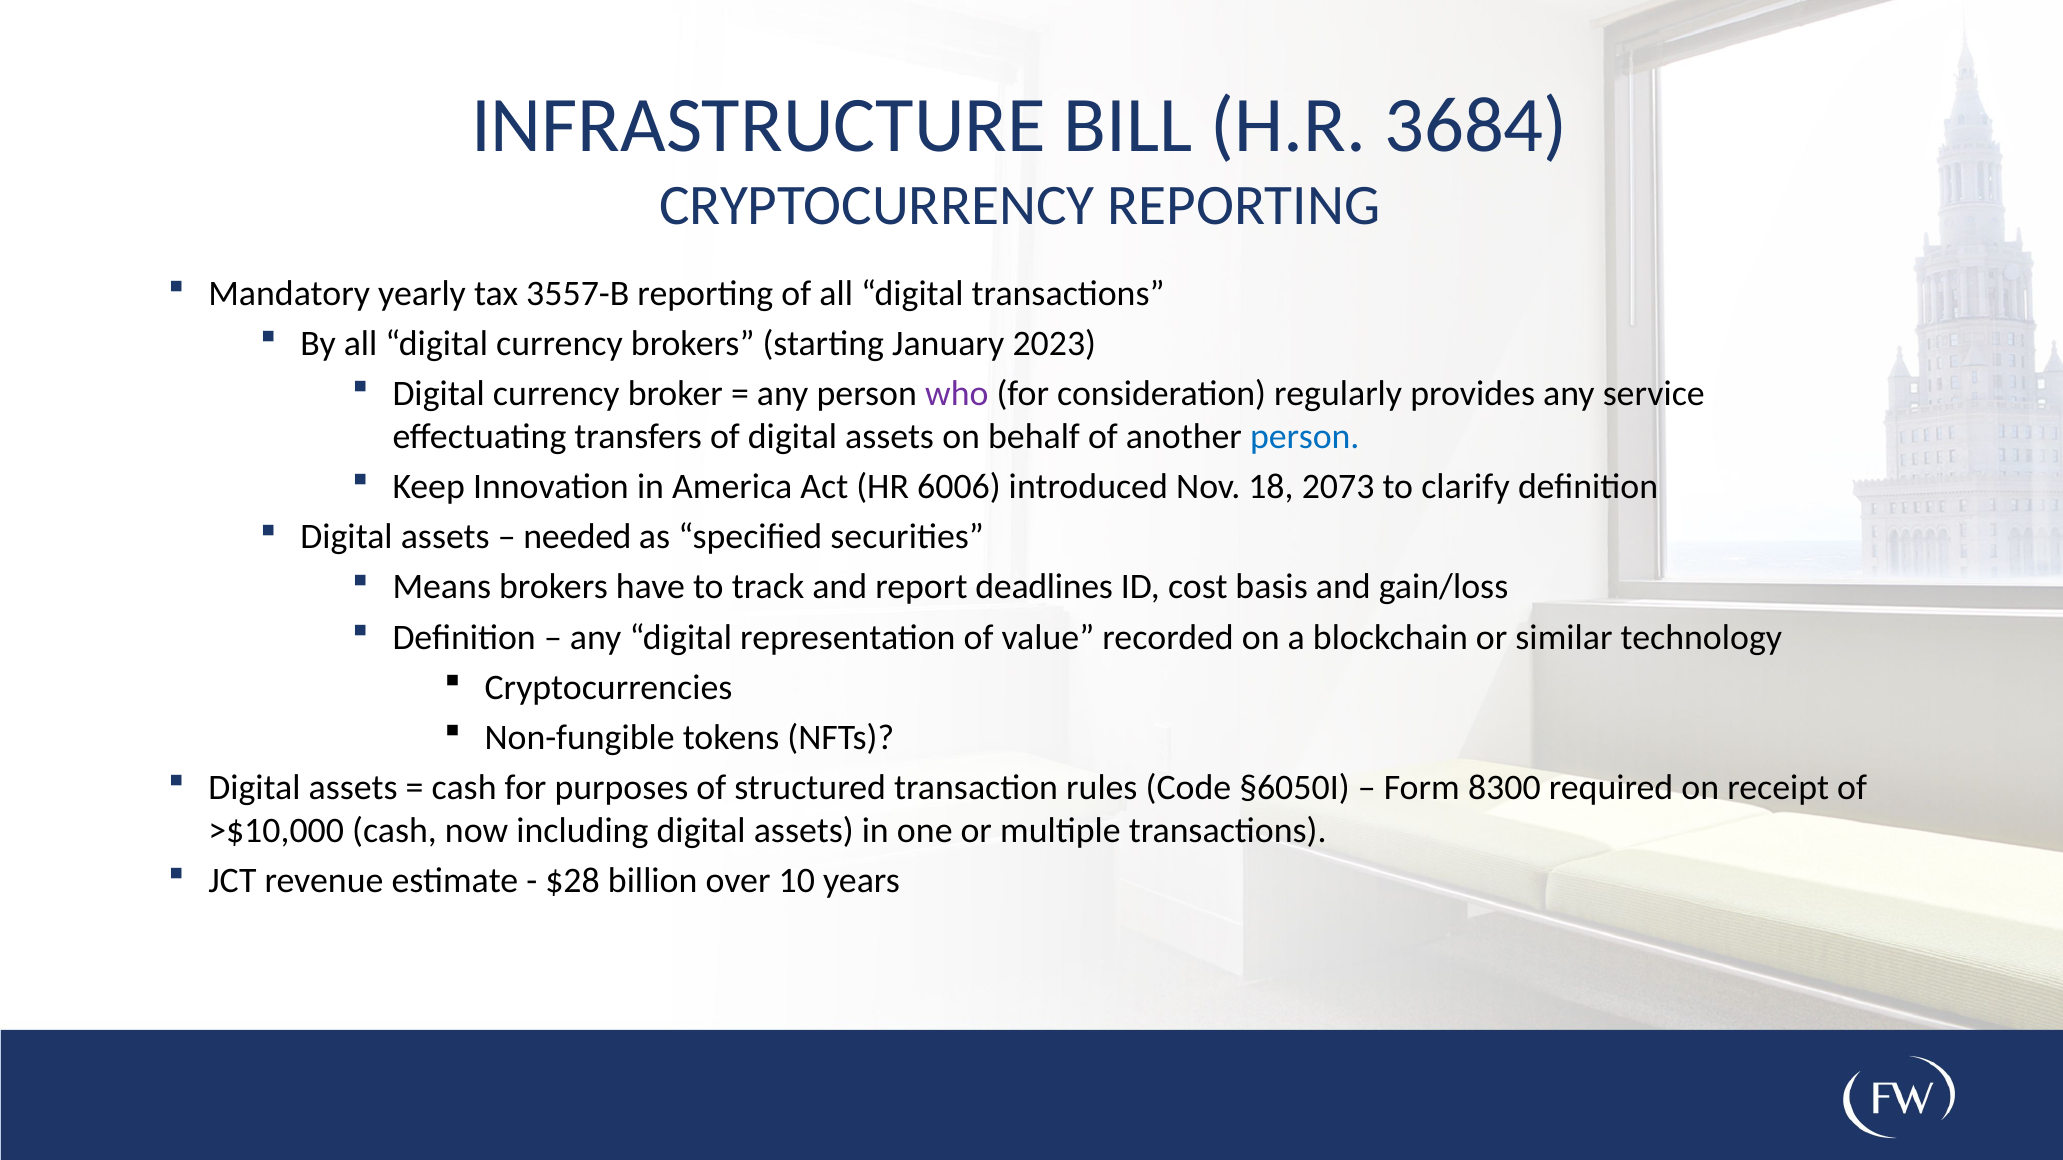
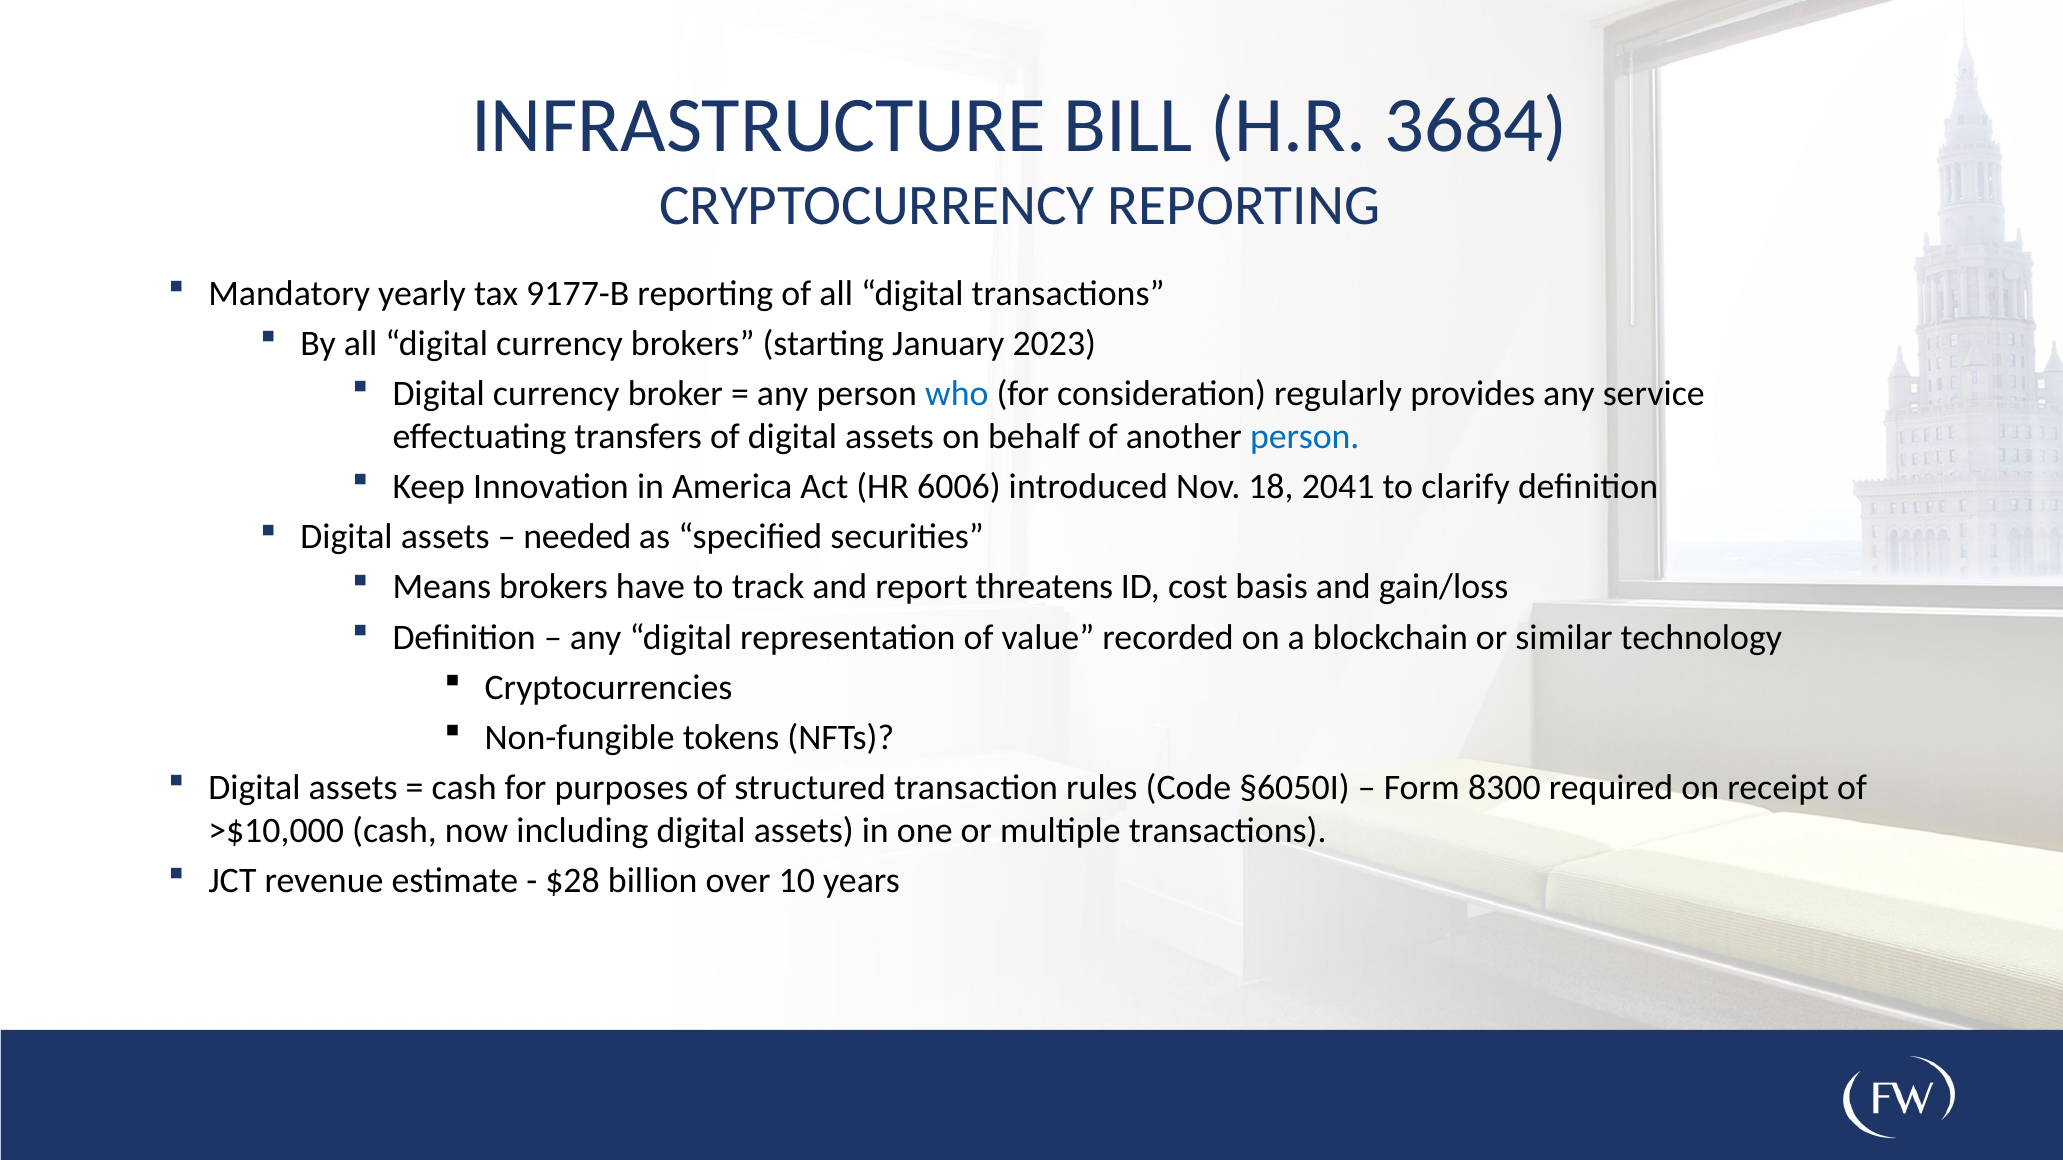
3557-B: 3557-B -> 9177-B
who colour: purple -> blue
2073: 2073 -> 2041
deadlines: deadlines -> threatens
